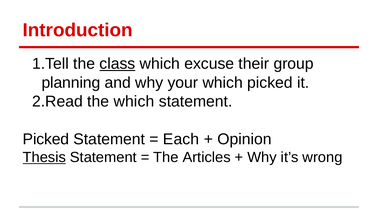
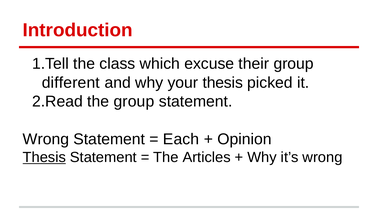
class underline: present -> none
planning: planning -> different
your which: which -> thesis
the which: which -> group
Picked at (46, 140): Picked -> Wrong
